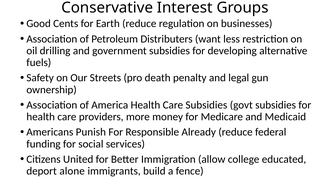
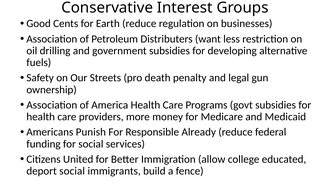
Care Subsidies: Subsidies -> Programs
deport alone: alone -> social
